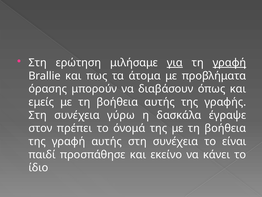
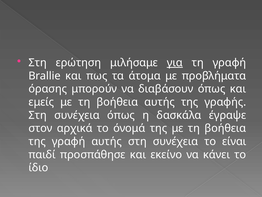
γραφή at (229, 63) underline: present -> none
συνέχεια γύρω: γύρω -> όπως
πρέπει: πρέπει -> αρχικά
